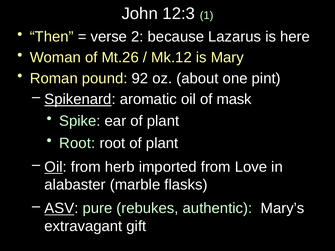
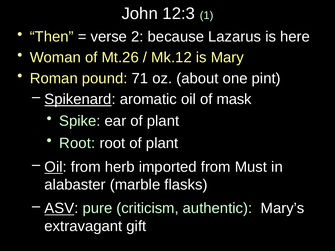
92: 92 -> 71
Love: Love -> Must
rebukes: rebukes -> criticism
